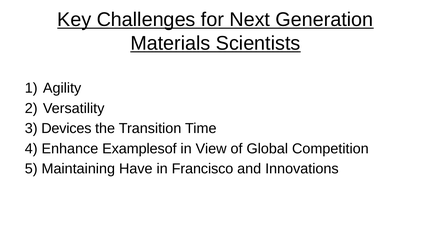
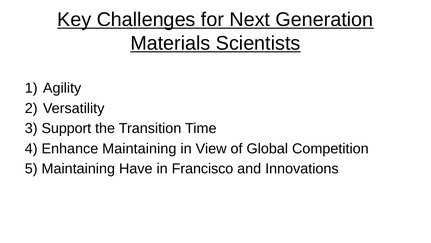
Devices: Devices -> Support
Enhance Examplesof: Examplesof -> Maintaining
